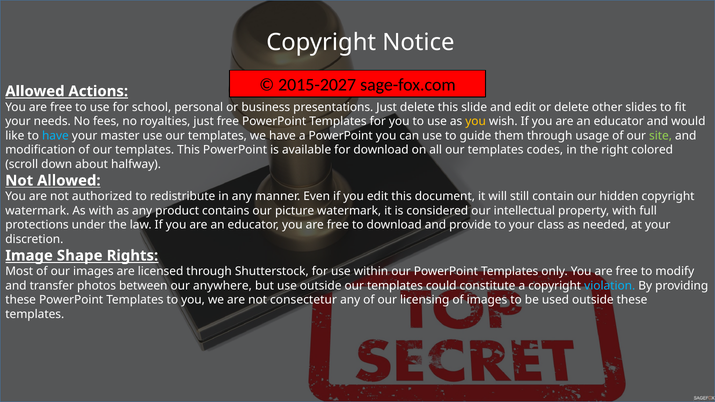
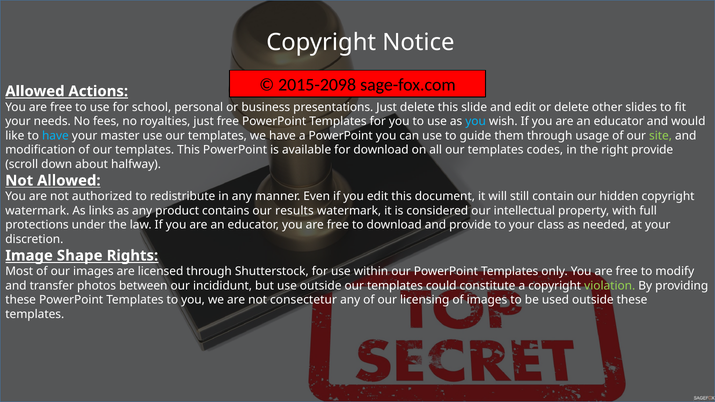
2015-2027: 2015-2027 -> 2015-2098
you at (476, 121) colour: yellow -> light blue
right colored: colored -> provide
As with: with -> links
picture: picture -> results
anywhere: anywhere -> incididunt
violation colour: light blue -> light green
